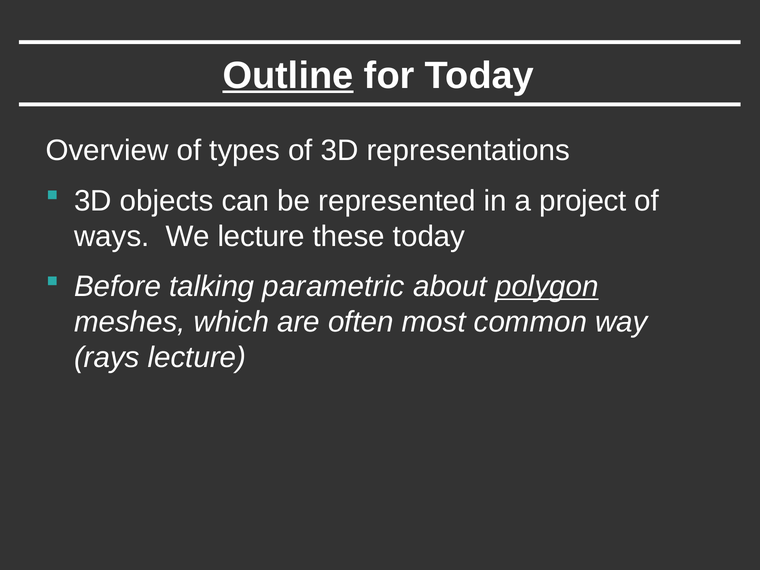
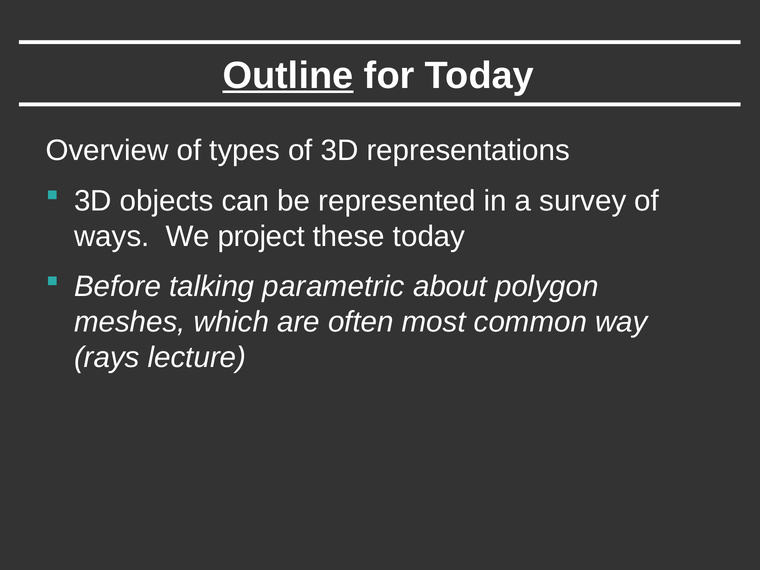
project: project -> survey
We lecture: lecture -> project
polygon underline: present -> none
